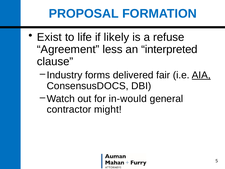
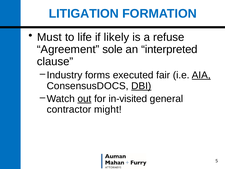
PROPOSAL: PROPOSAL -> LITIGATION
Exist: Exist -> Must
less: less -> sole
delivered: delivered -> executed
DBI underline: none -> present
out underline: none -> present
in-would: in-would -> in-visited
